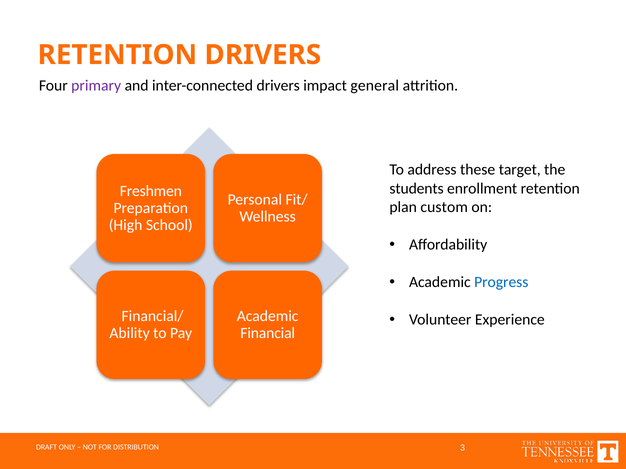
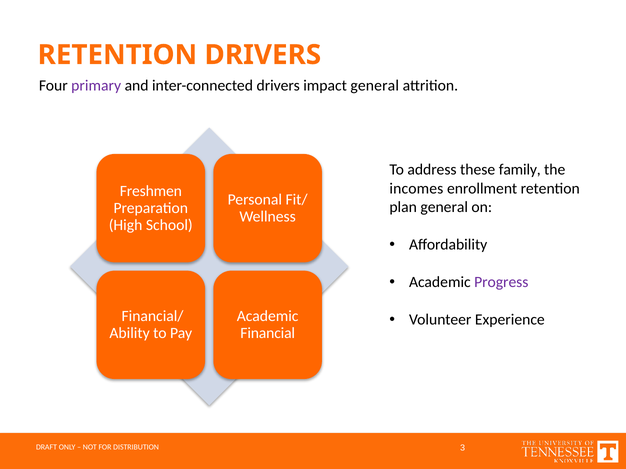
target: target -> family
students: students -> incomes
plan custom: custom -> general
Progress colour: blue -> purple
